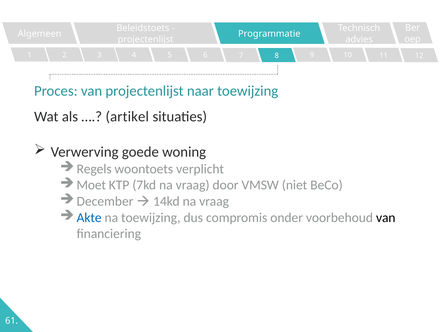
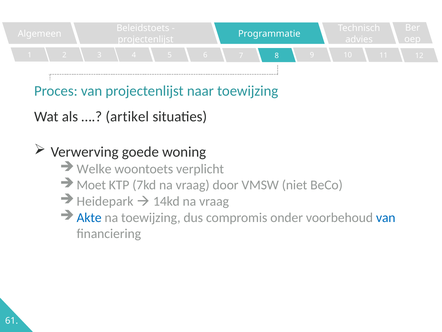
Regels: Regels -> Welke
December: December -> Heidepark
van at (386, 217) colour: black -> blue
